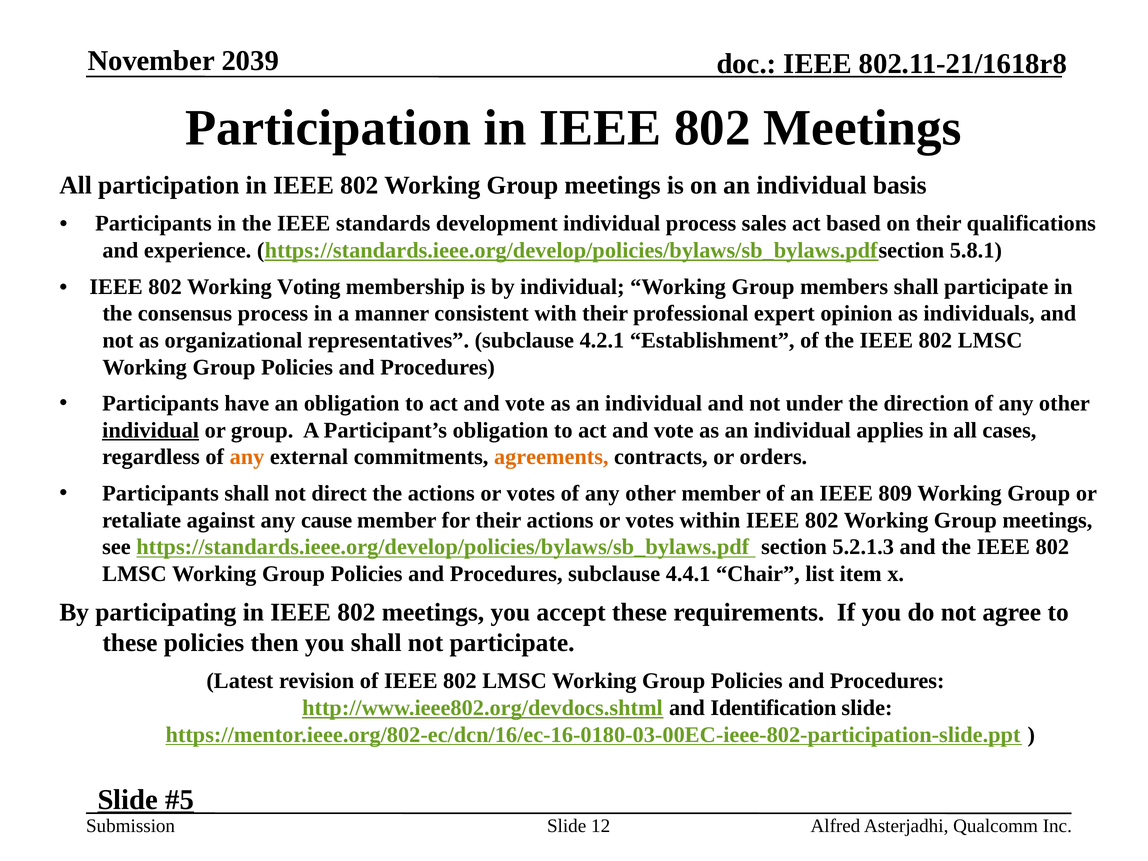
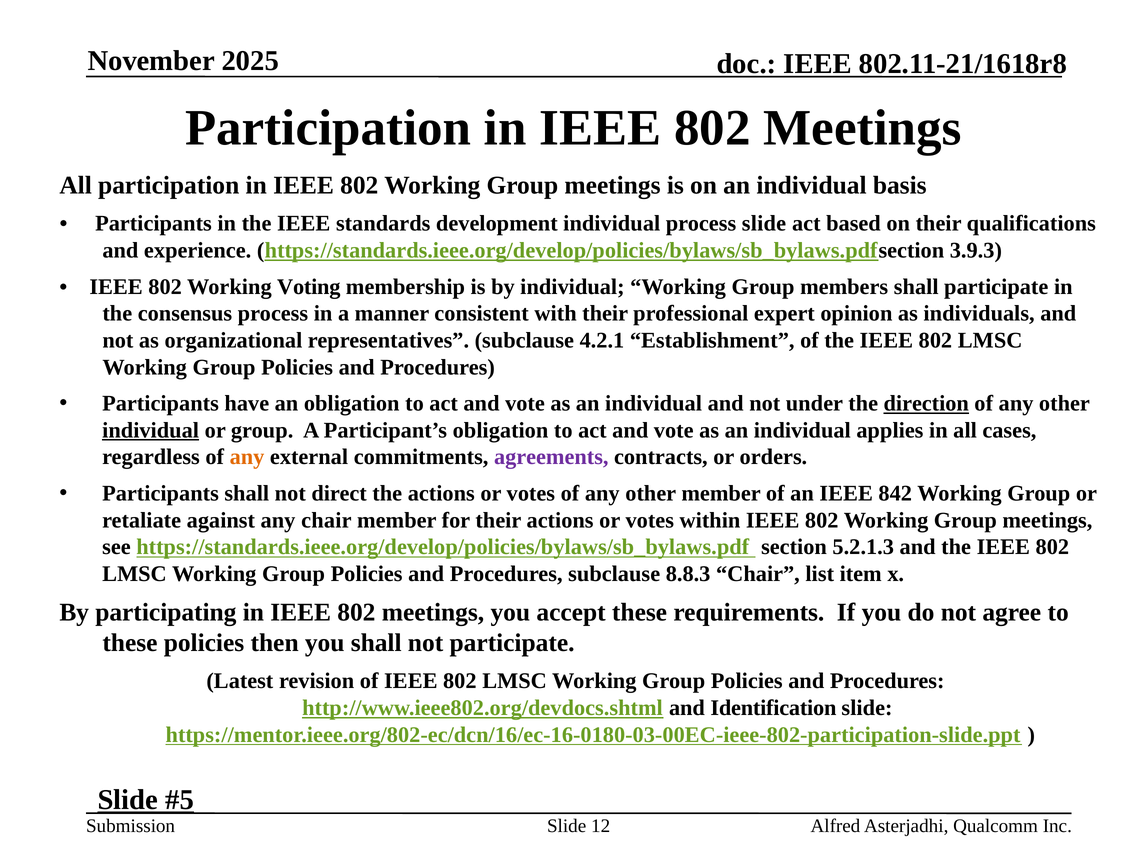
2039: 2039 -> 2025
process sales: sales -> slide
5.8.1: 5.8.1 -> 3.9.3
direction underline: none -> present
agreements colour: orange -> purple
809: 809 -> 842
any cause: cause -> chair
4.4.1: 4.4.1 -> 8.8.3
